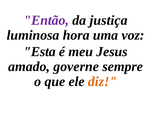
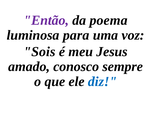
justiça: justiça -> poema
hora: hora -> para
Esta: Esta -> Sois
governe: governe -> conosco
diz colour: orange -> blue
